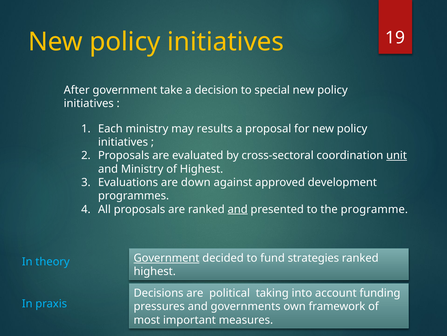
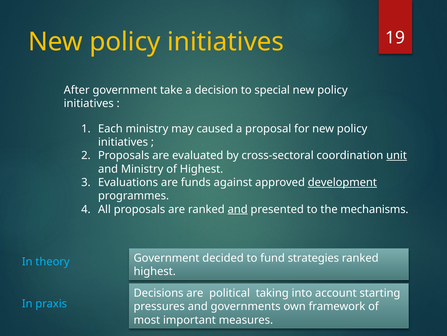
results: results -> caused
down: down -> funds
development underline: none -> present
programme: programme -> mechanisms
Government at (166, 258) underline: present -> none
funding: funding -> starting
